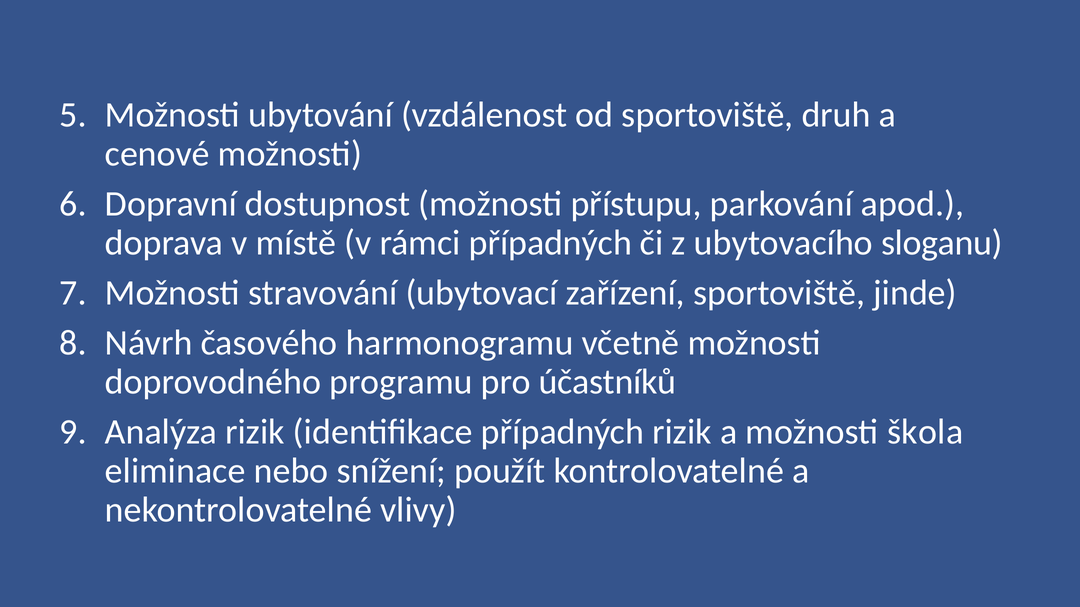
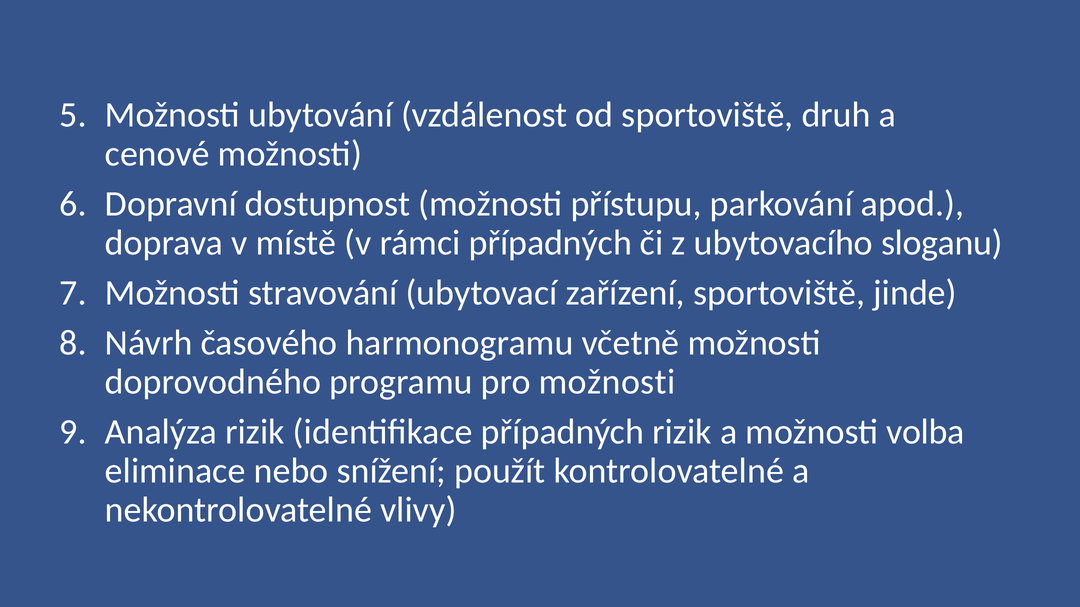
pro účastníků: účastníků -> možnosti
škola: škola -> volba
